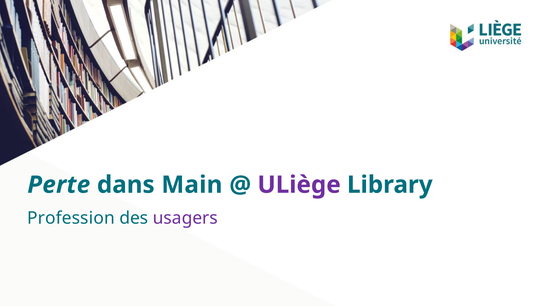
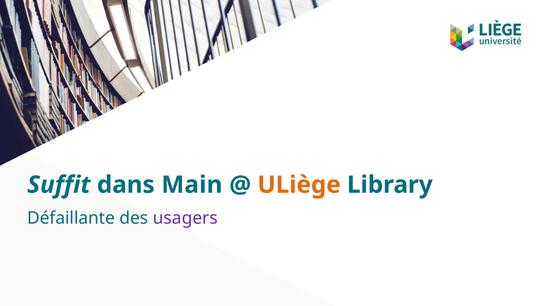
Perte: Perte -> Suffit
ULiège colour: purple -> orange
Profession: Profession -> Défaillante
